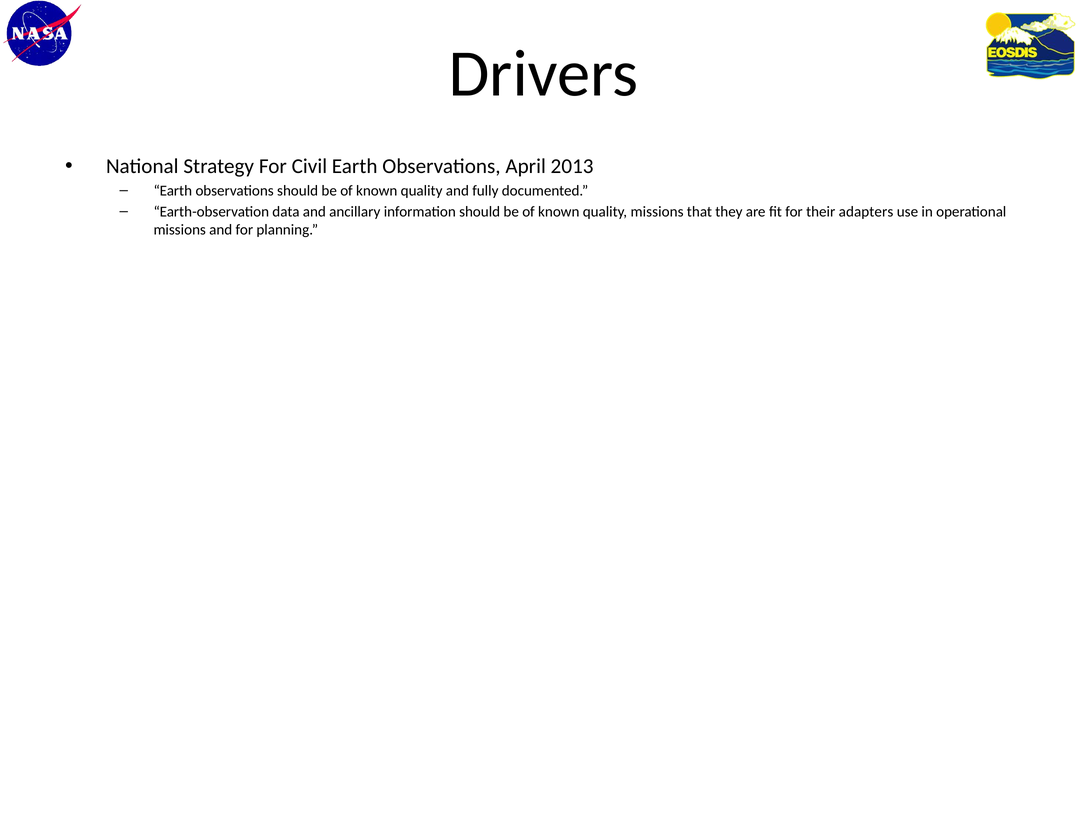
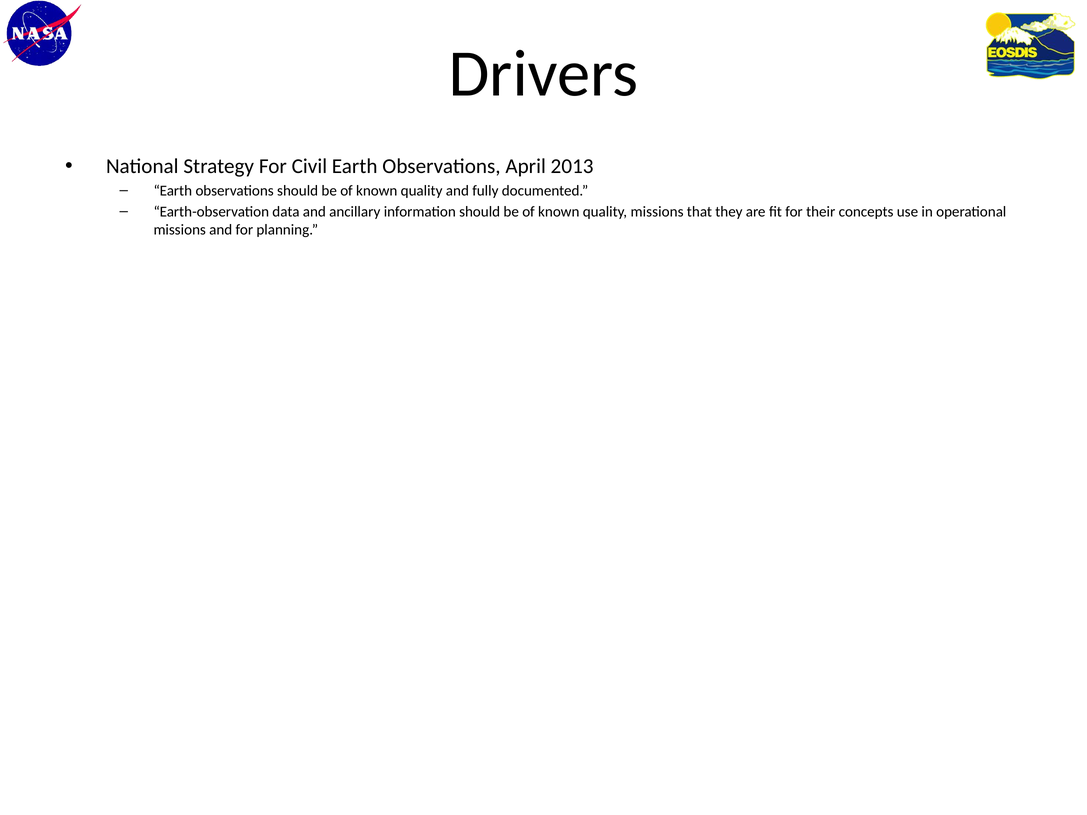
adapters: adapters -> concepts
